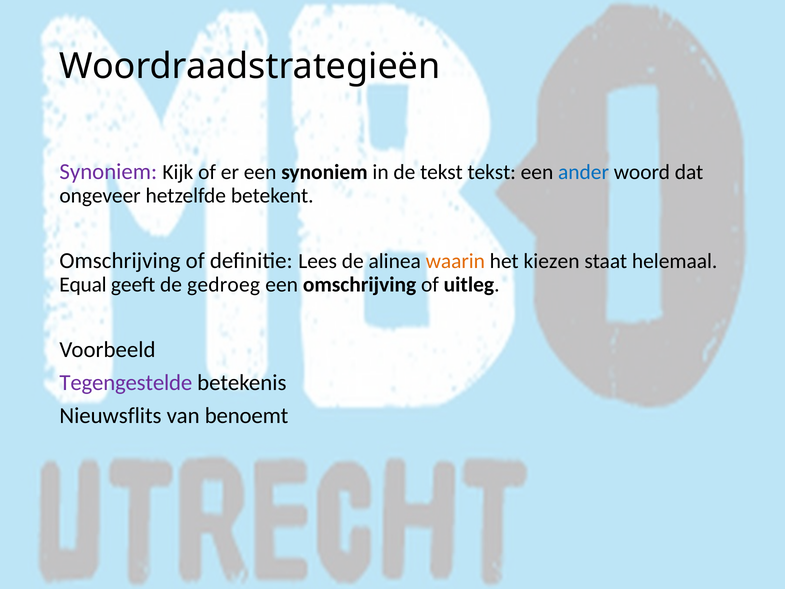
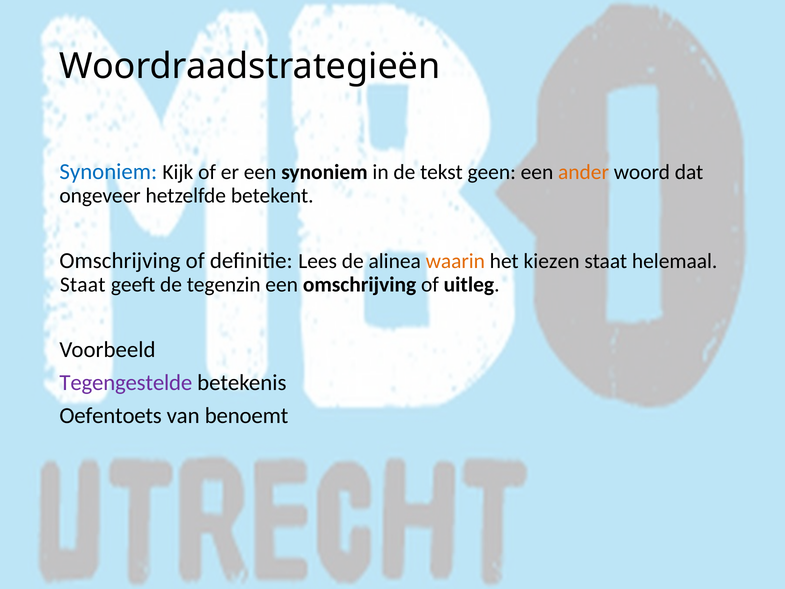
Synoniem at (108, 172) colour: purple -> blue
tekst tekst: tekst -> geen
ander colour: blue -> orange
Equal at (83, 285): Equal -> Staat
gedroeg: gedroeg -> tegenzin
Nieuwsflits: Nieuwsflits -> Oefentoets
